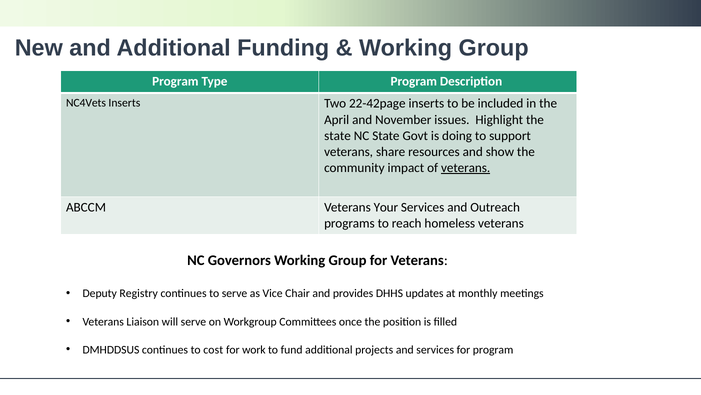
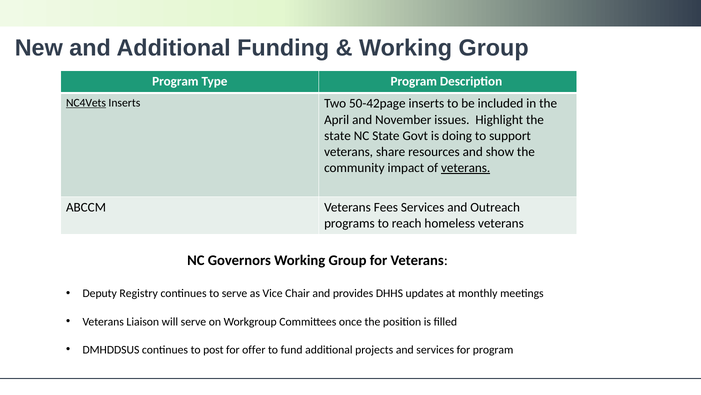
NC4Vets underline: none -> present
22-42page: 22-42page -> 50-42page
Your: Your -> Fees
cost: cost -> post
work: work -> offer
